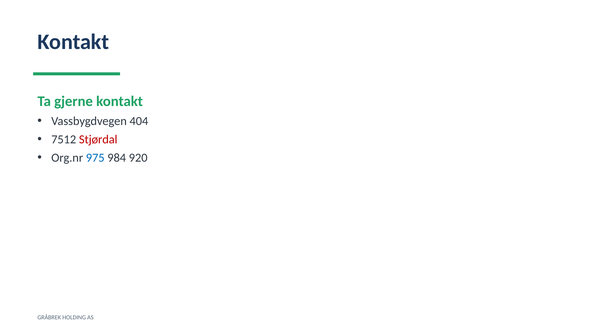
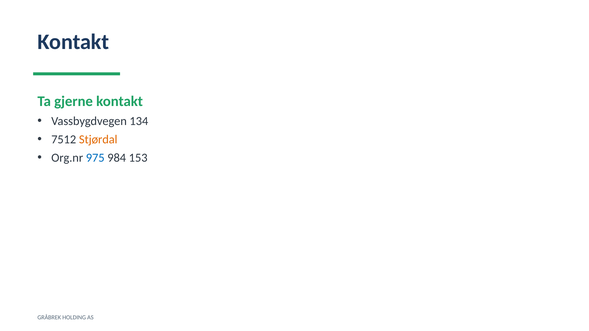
404: 404 -> 134
Stjørdal colour: red -> orange
920: 920 -> 153
